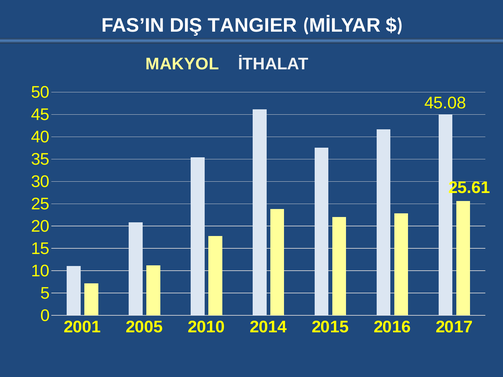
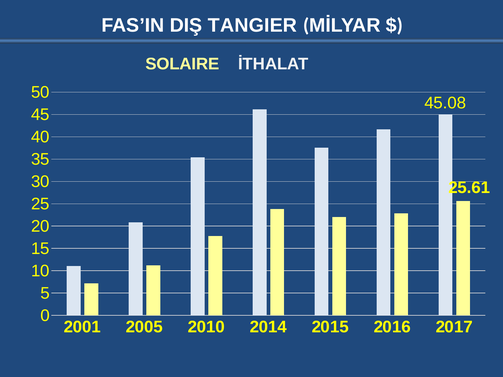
MAKYOL: MAKYOL -> SOLAIRE
